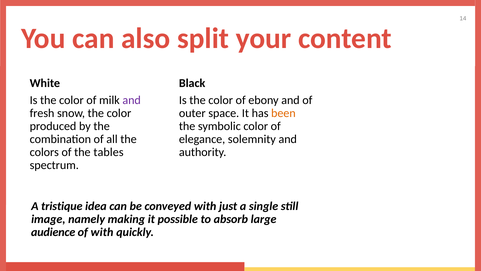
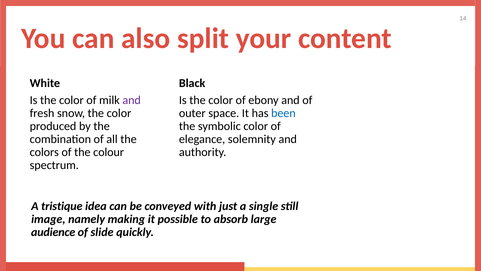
been colour: orange -> blue
tables: tables -> colour
of with: with -> slide
